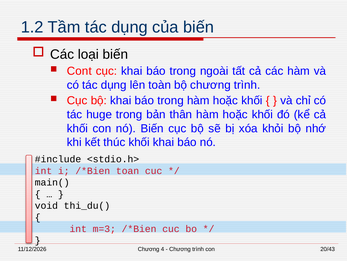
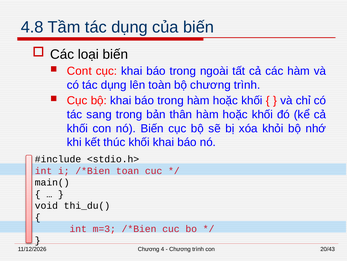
1.2: 1.2 -> 4.8
huge: huge -> sang
